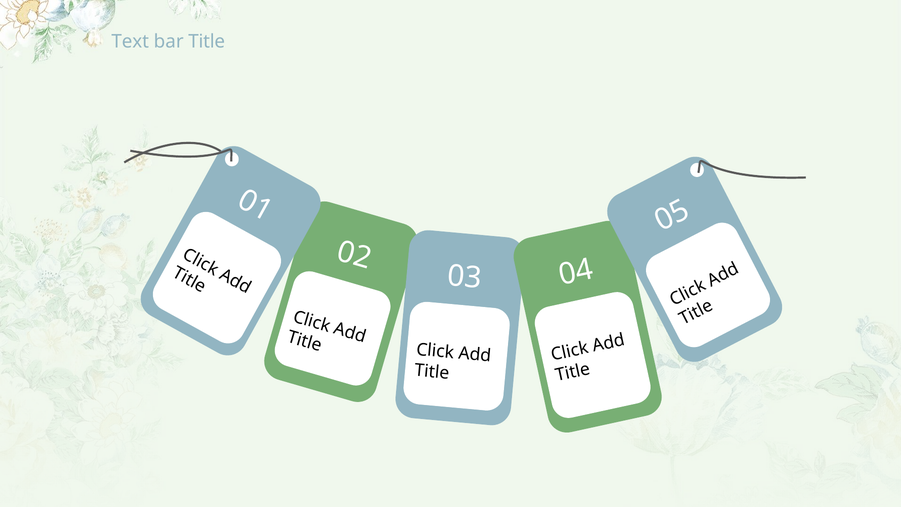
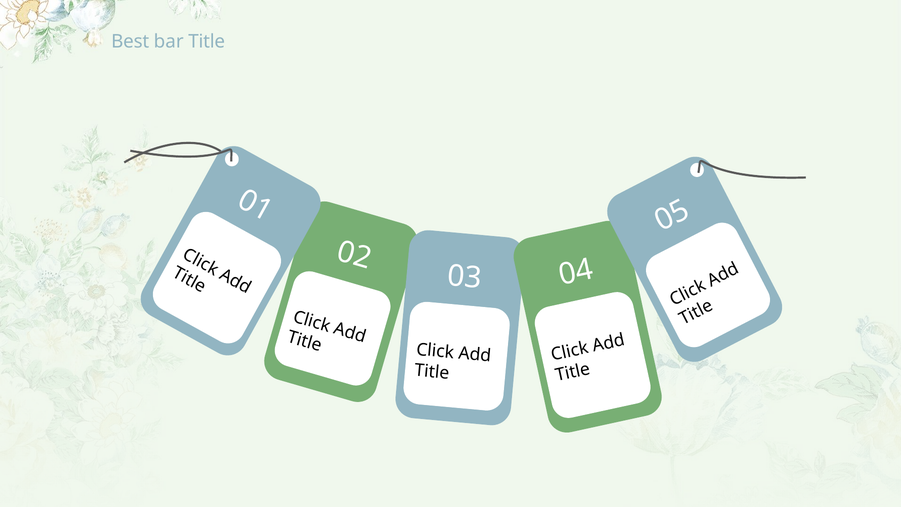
Text: Text -> Best
